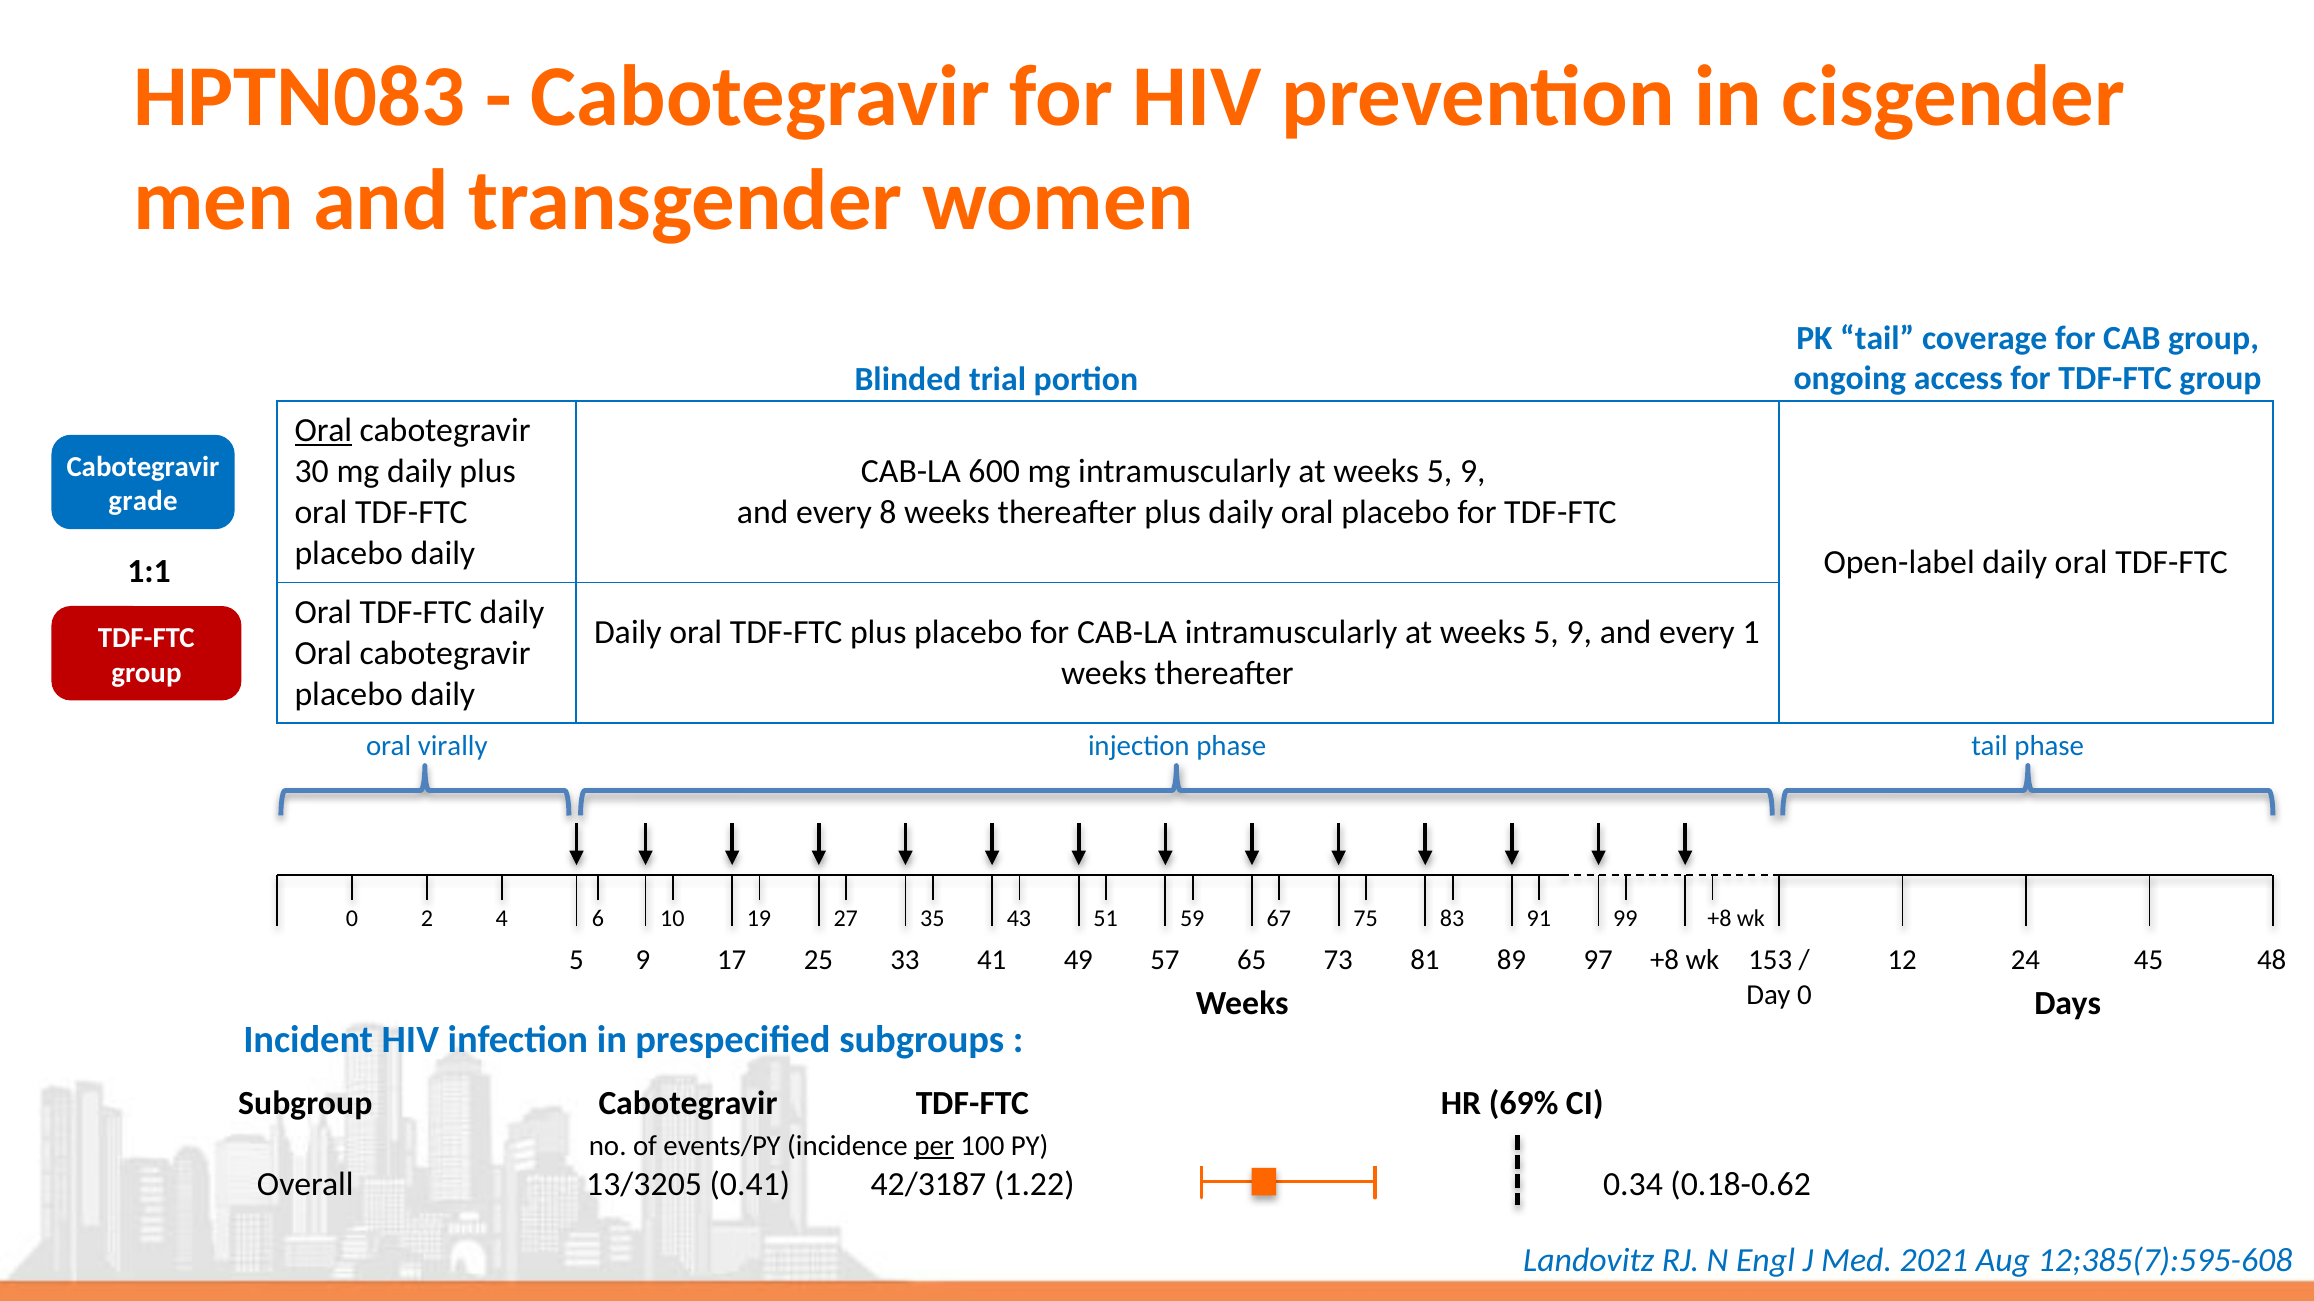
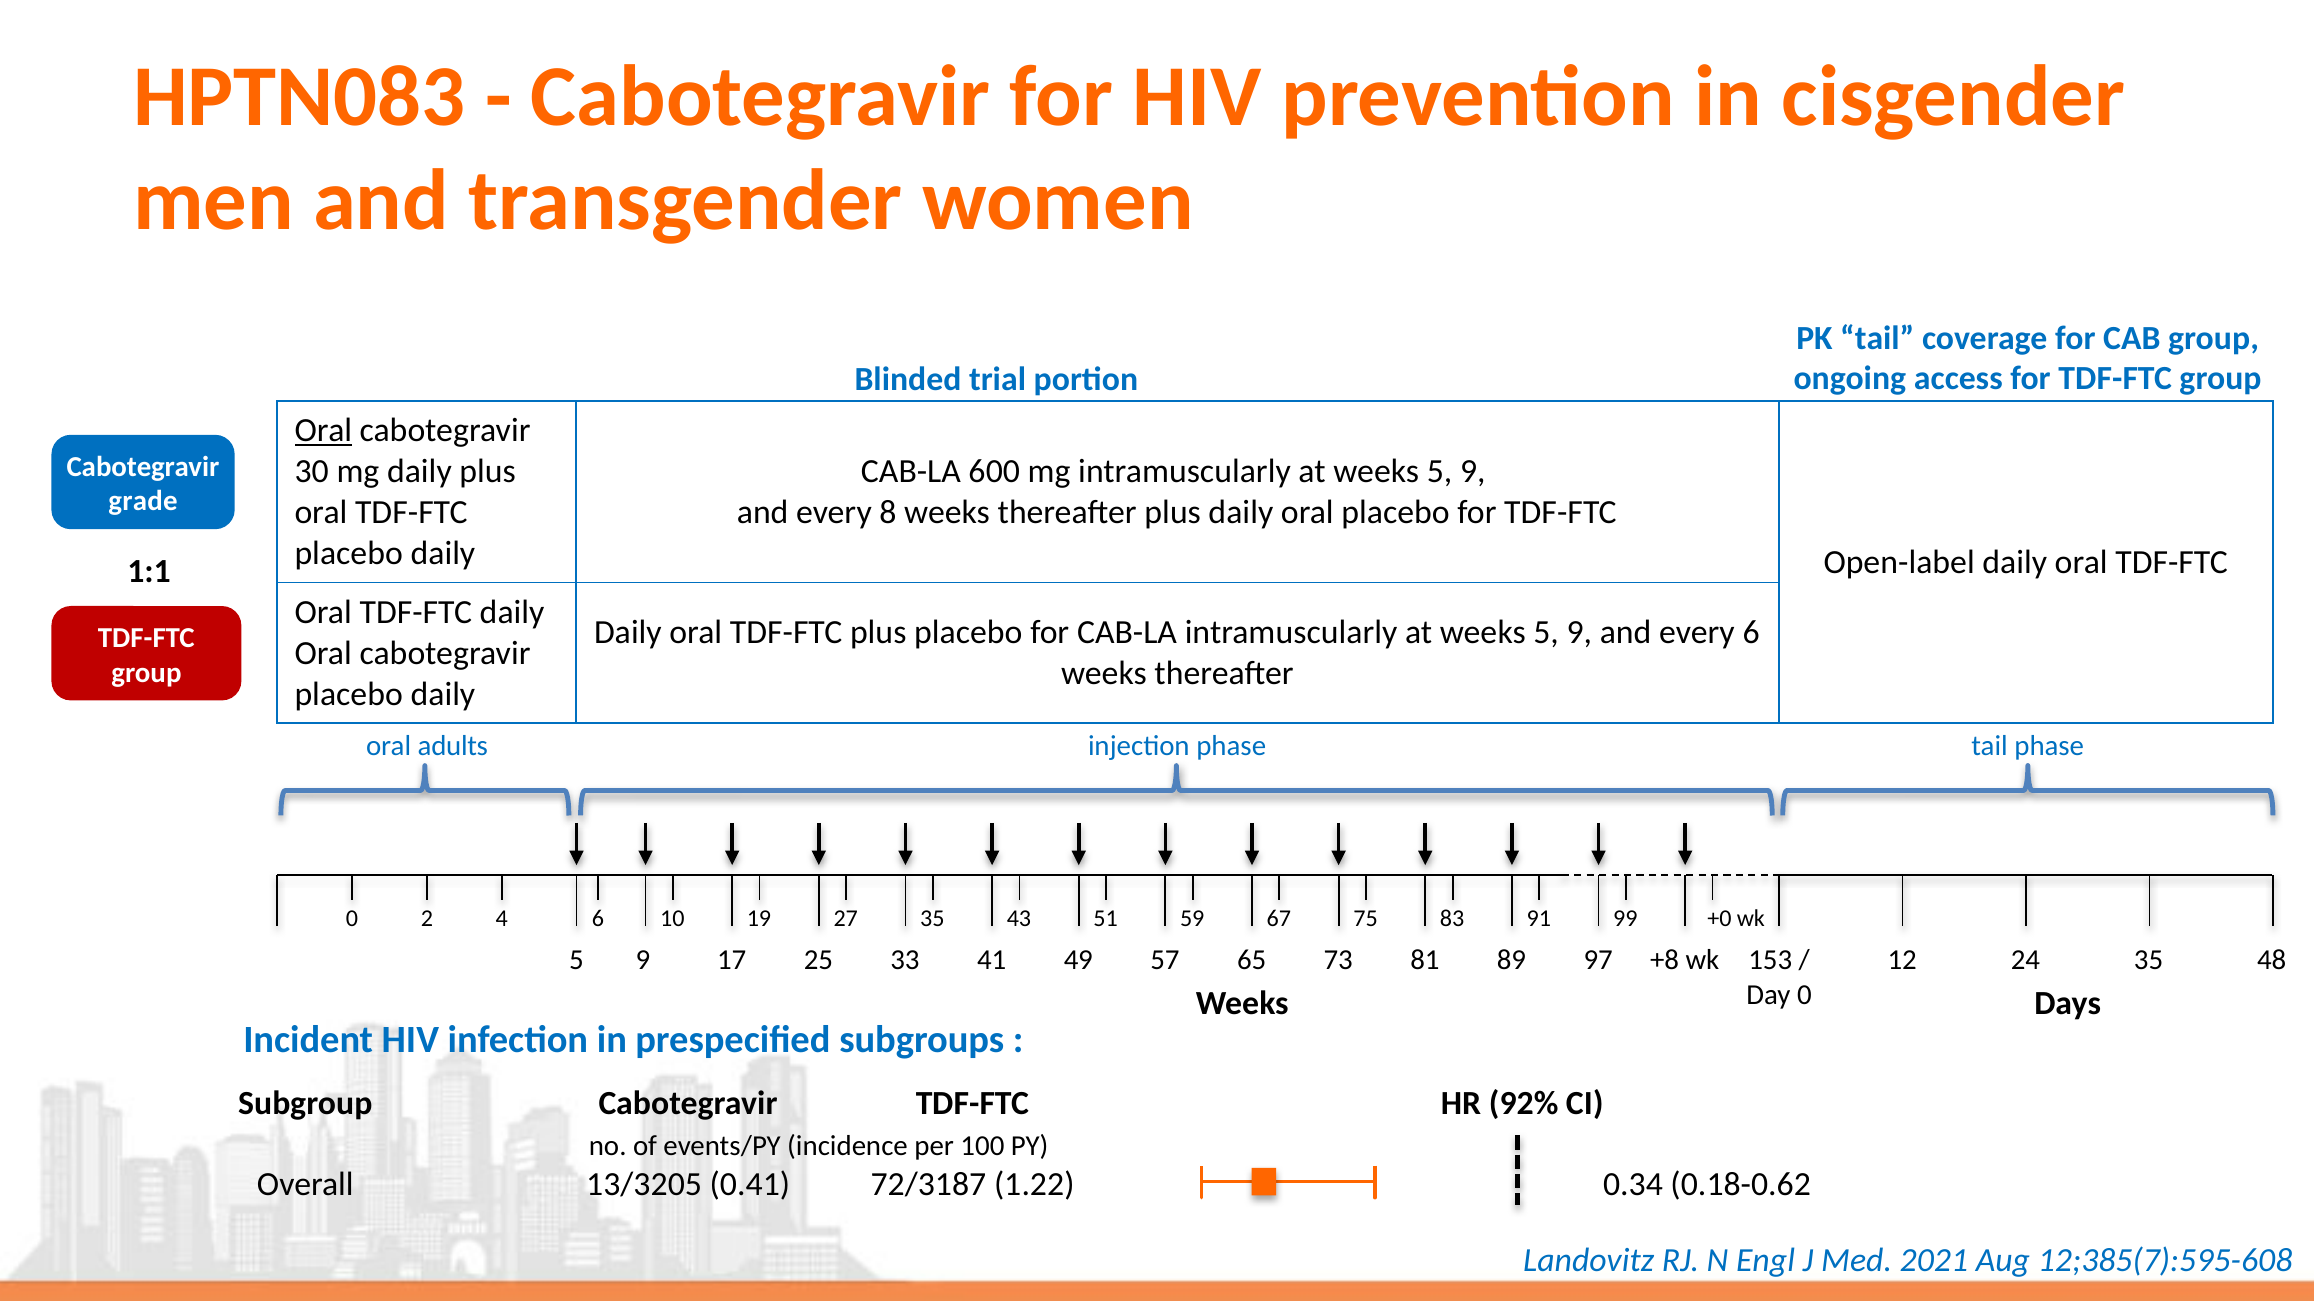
every 1: 1 -> 6
virally: virally -> adults
+8 at (1719, 919): +8 -> +0
24 45: 45 -> 35
69%: 69% -> 92%
per underline: present -> none
42/3187: 42/3187 -> 72/3187
